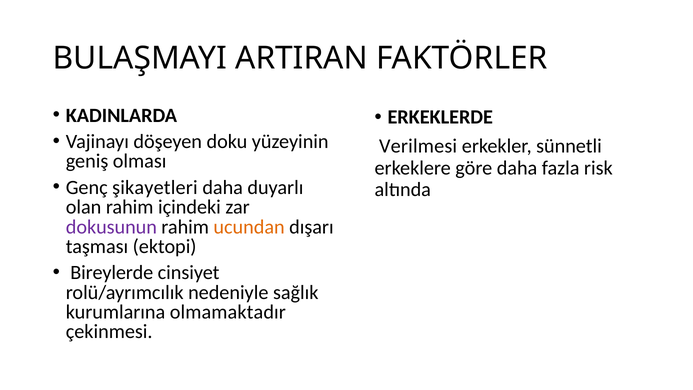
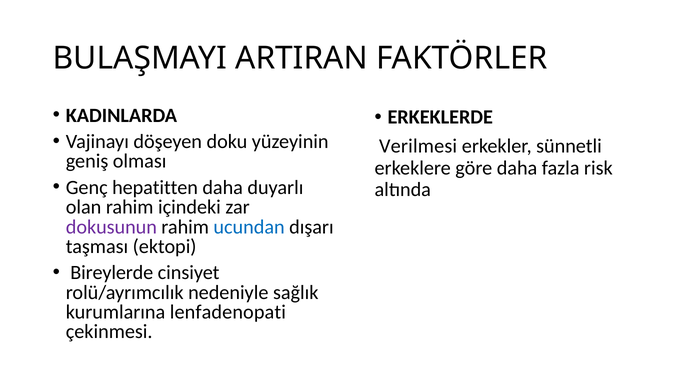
şikayetleri: şikayetleri -> hepatitten
ucundan colour: orange -> blue
olmamaktadır: olmamaktadır -> lenfadenopati
